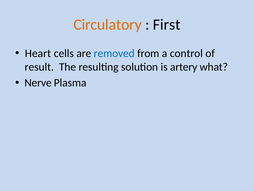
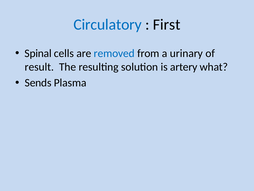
Circulatory colour: orange -> blue
Heart: Heart -> Spinal
control: control -> urinary
Nerve: Nerve -> Sends
